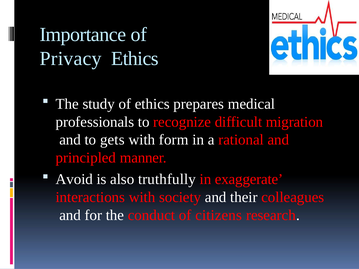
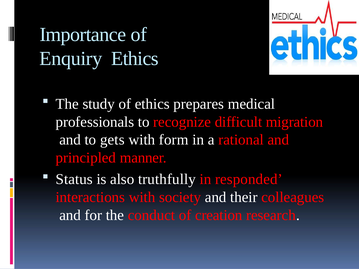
Privacy: Privacy -> Enquiry
Avoid: Avoid -> Status
exaggerate: exaggerate -> responded
citizens: citizens -> creation
